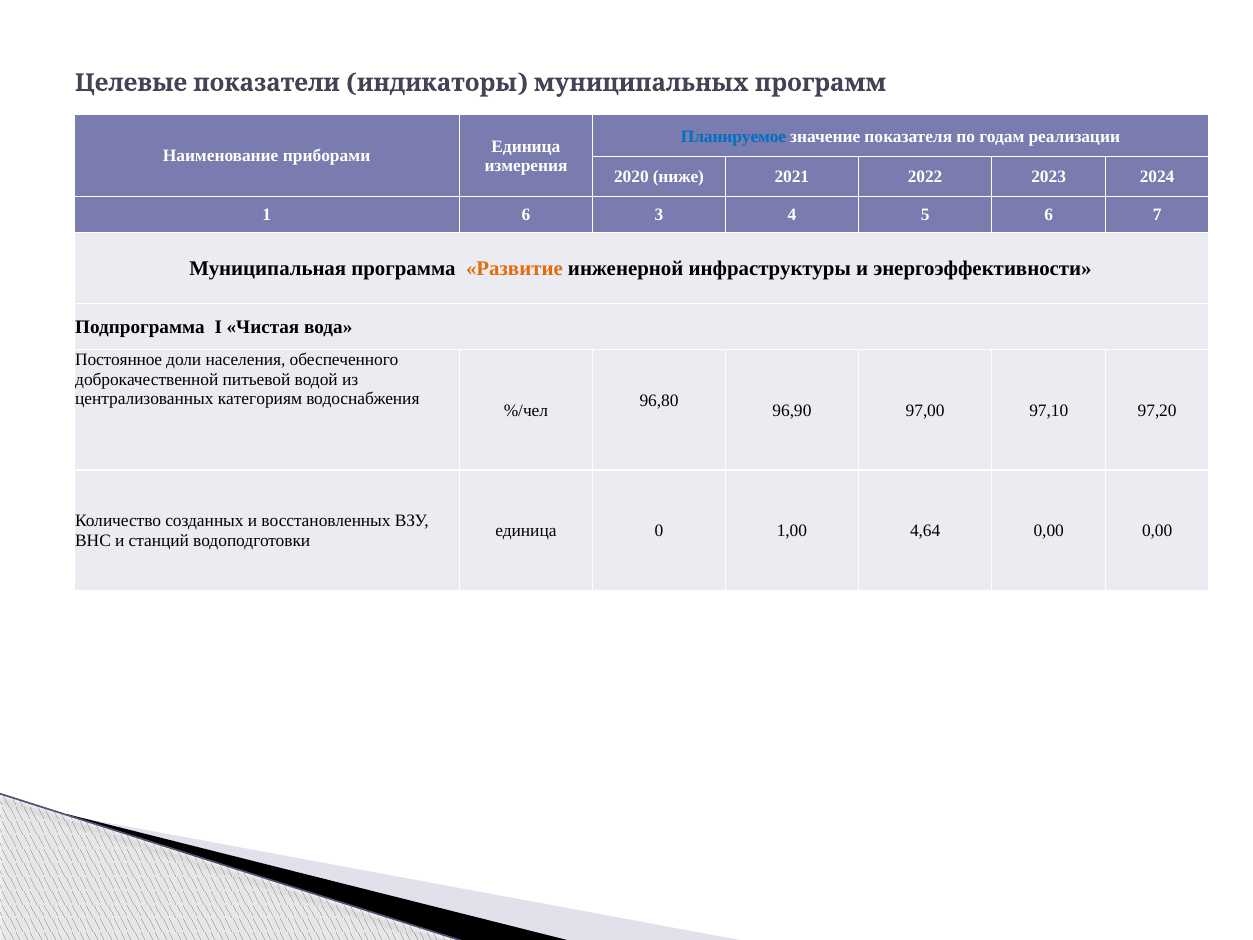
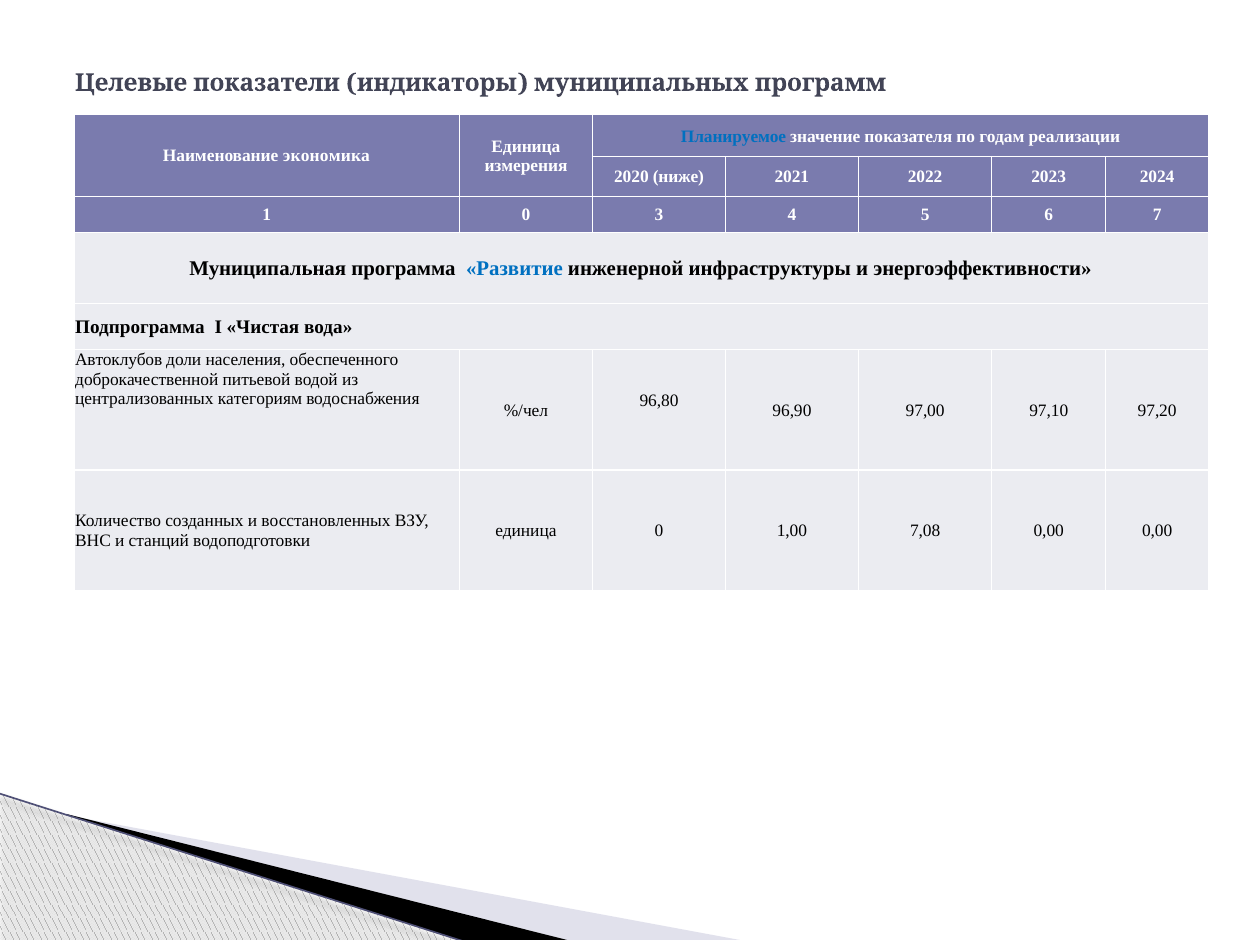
приборами: приборами -> экономика
1 6: 6 -> 0
Развитие colour: orange -> blue
Постоянное: Постоянное -> Автоклубов
4,64: 4,64 -> 7,08
